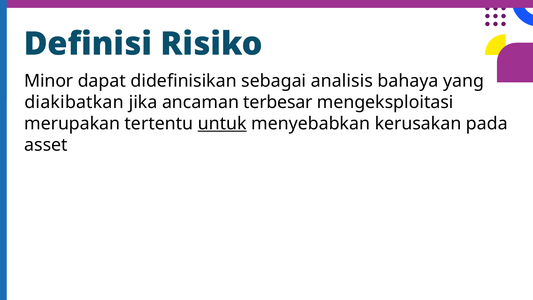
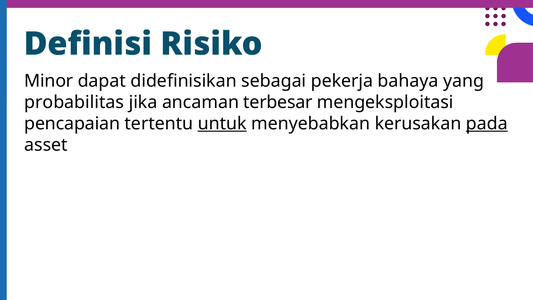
analisis: analisis -> pekerja
diakibatkan: diakibatkan -> probabilitas
merupakan: merupakan -> pencapaian
pada underline: none -> present
